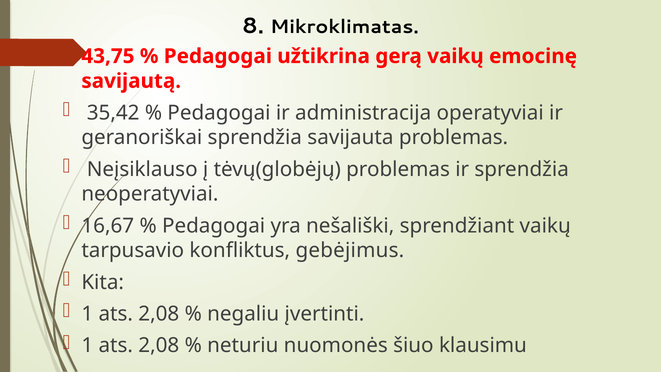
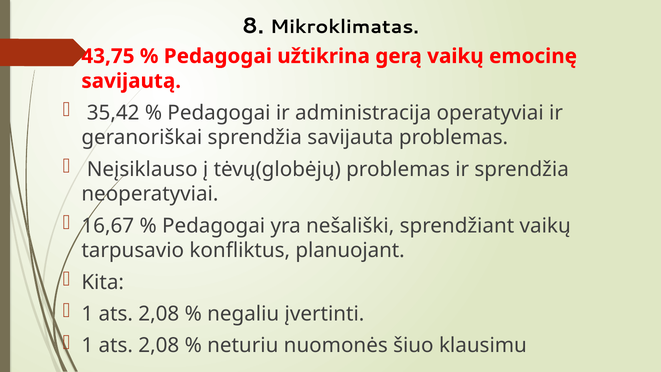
gebėjimus: gebėjimus -> planuojant
